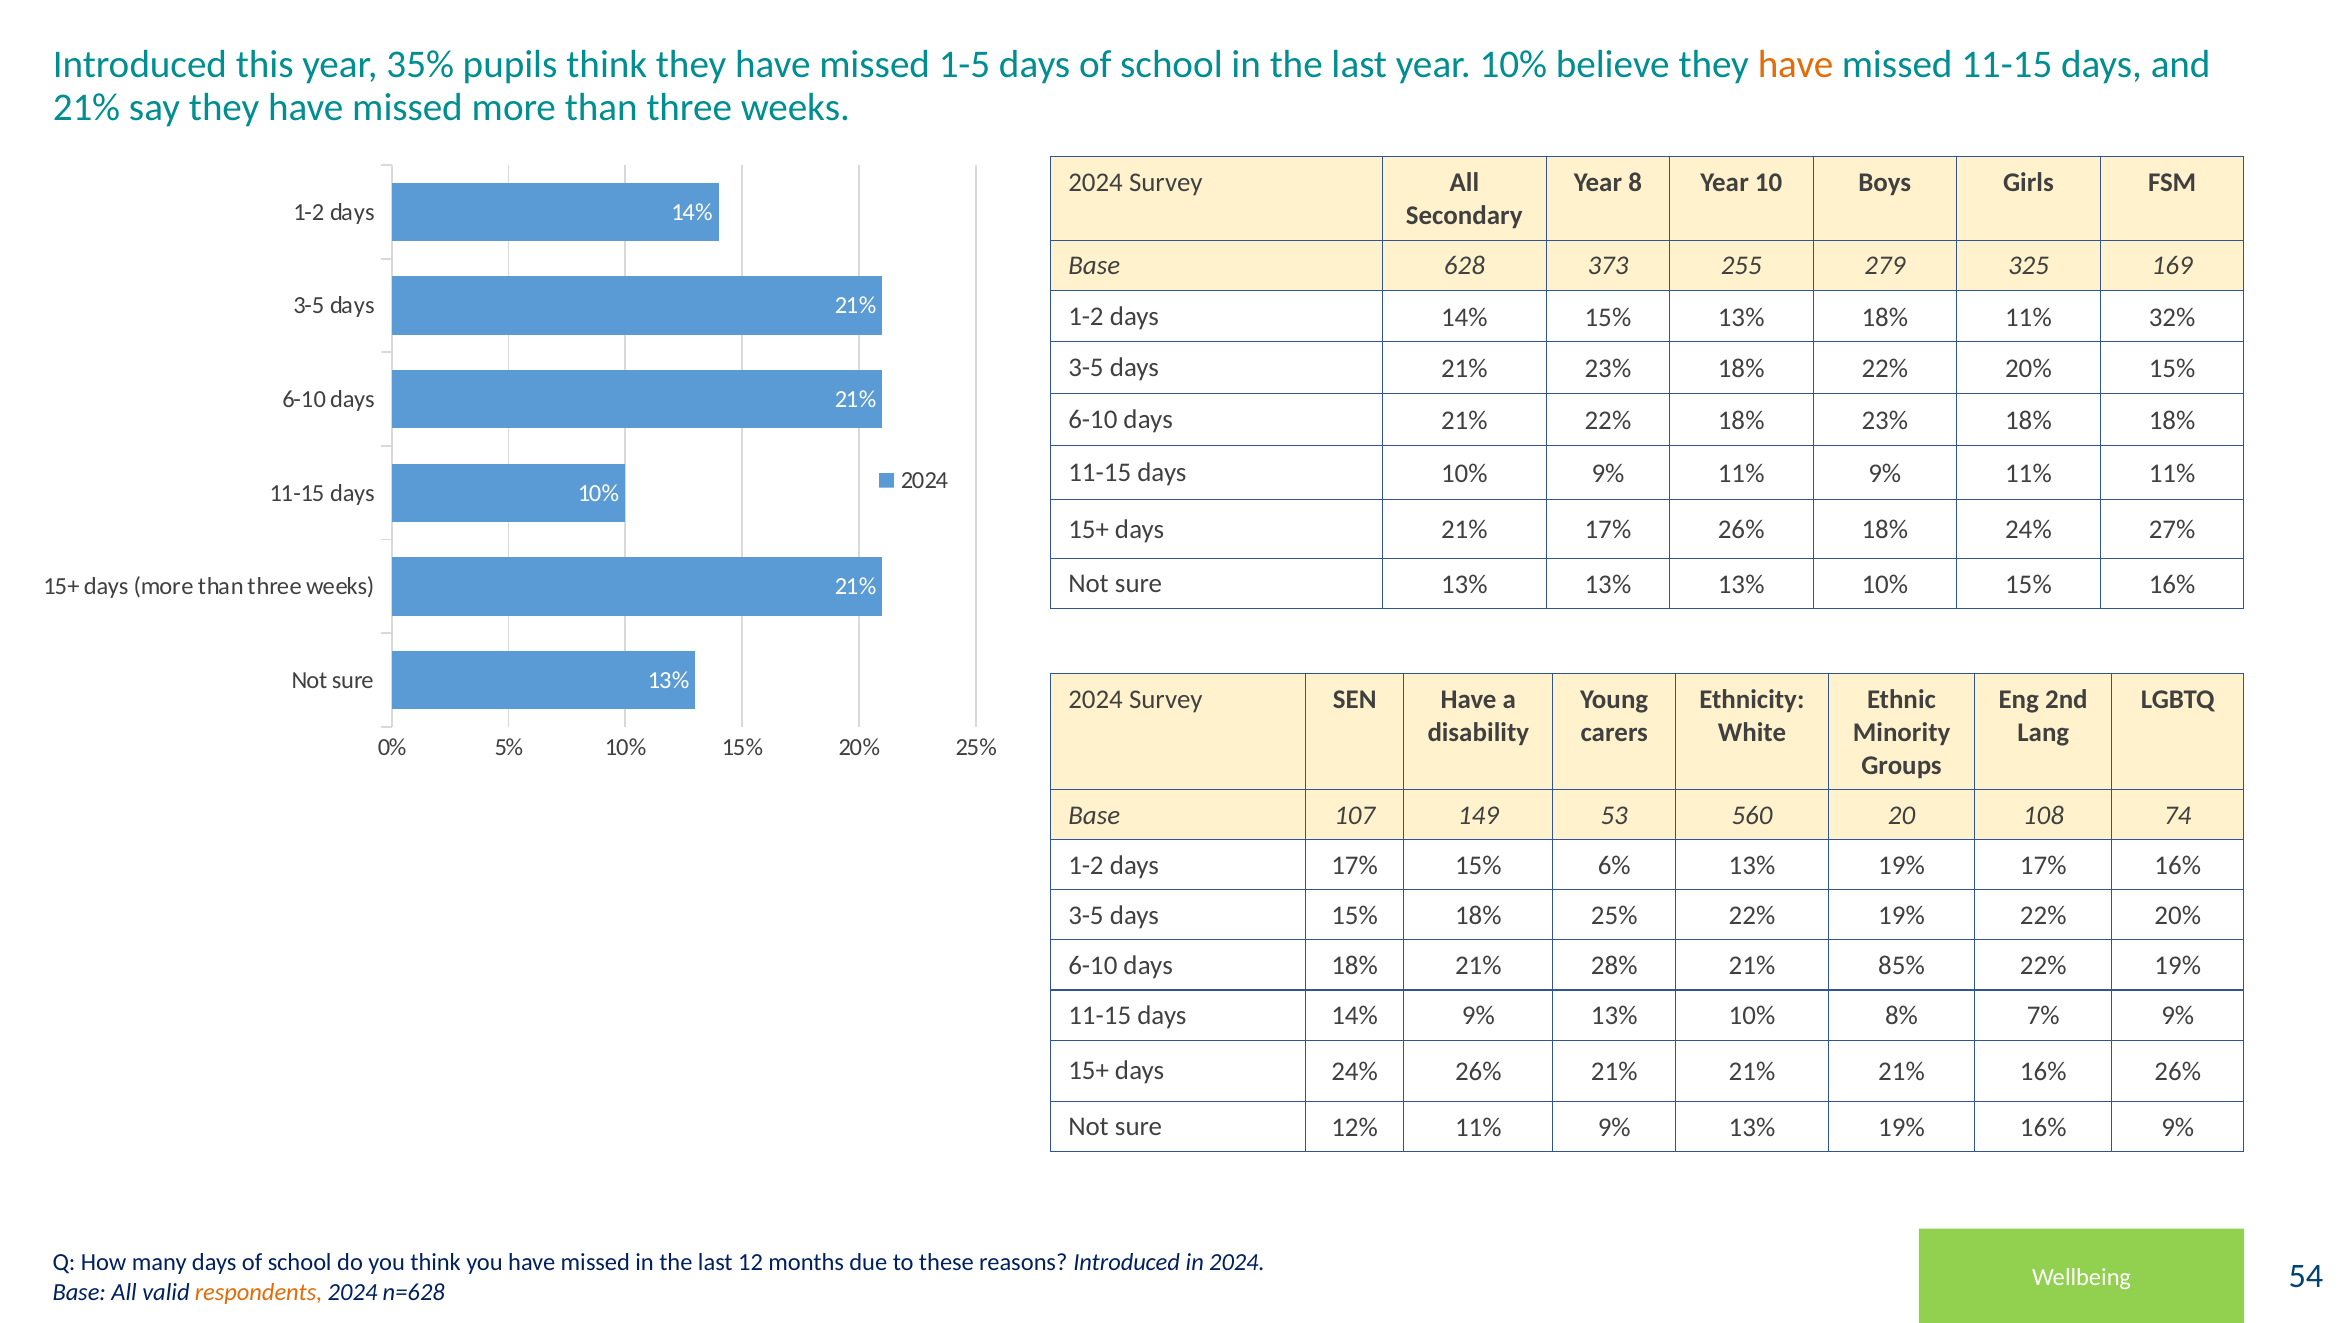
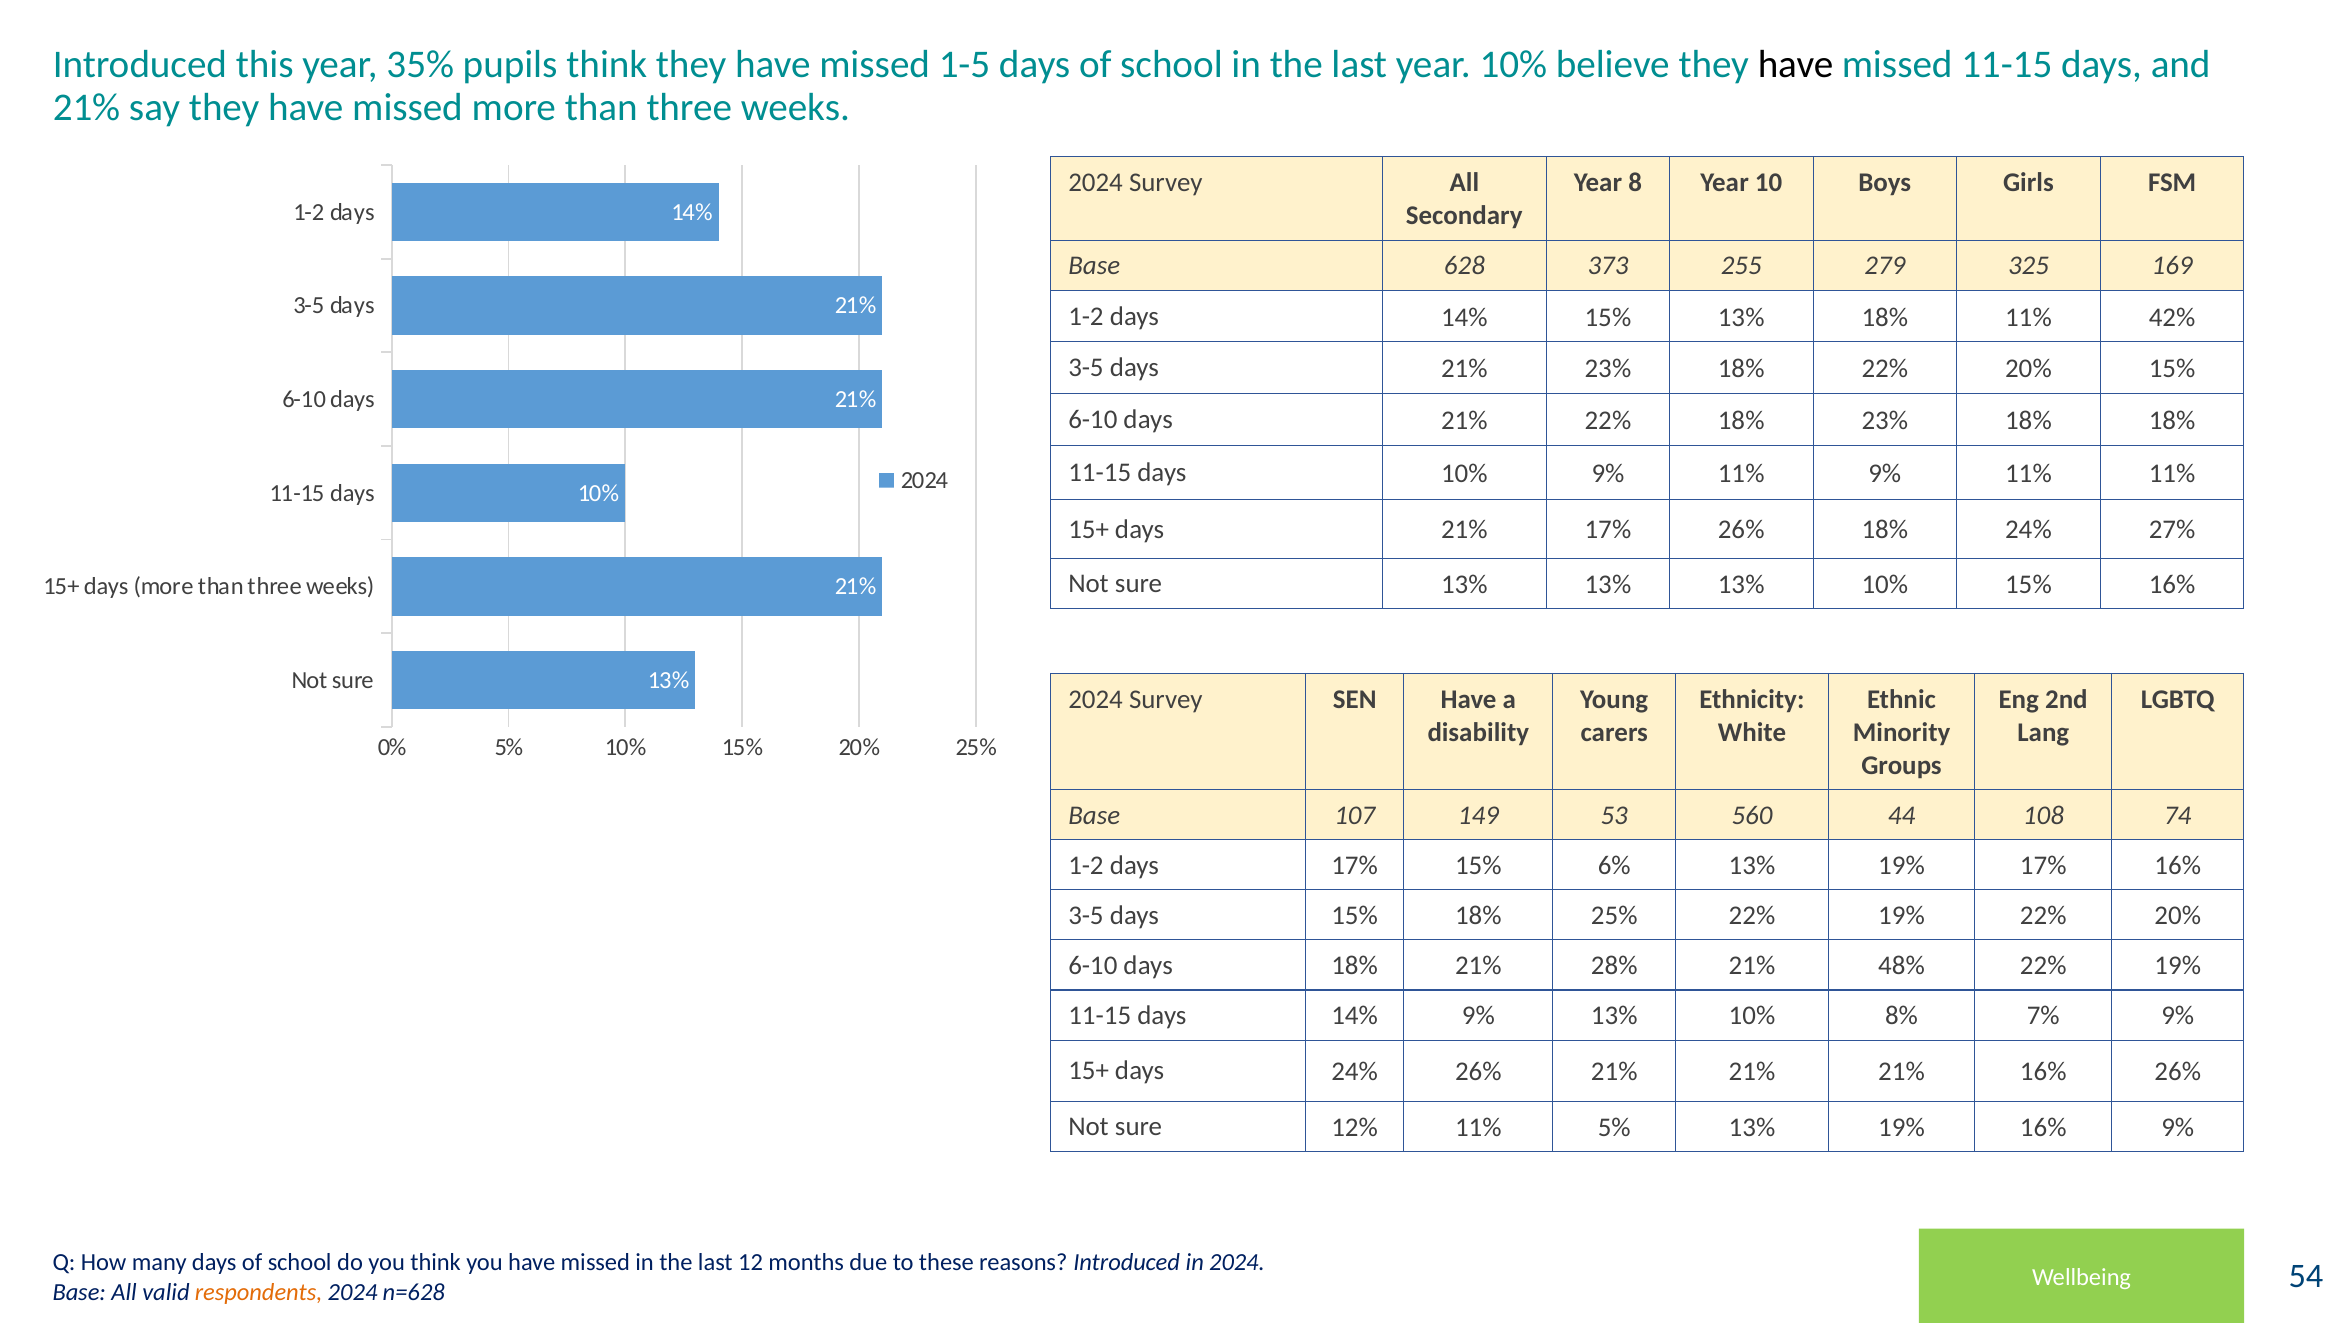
have at (1796, 65) colour: orange -> black
32%: 32% -> 42%
20: 20 -> 44
85%: 85% -> 48%
12% 11% 9%: 9% -> 5%
